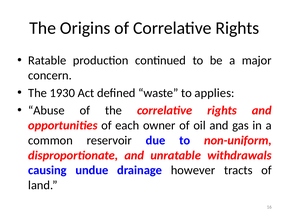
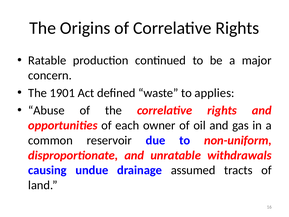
1930: 1930 -> 1901
however: however -> assumed
